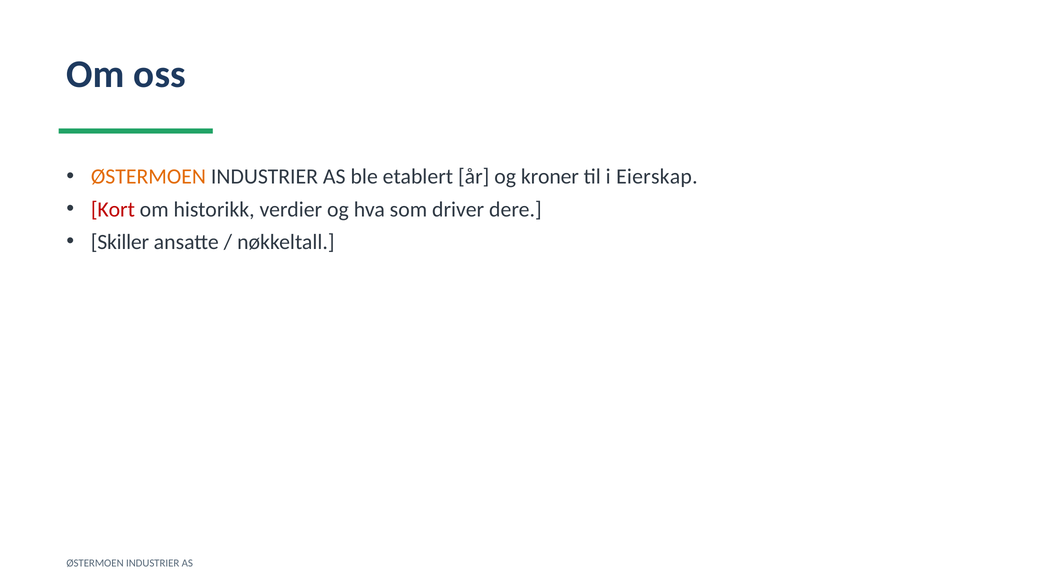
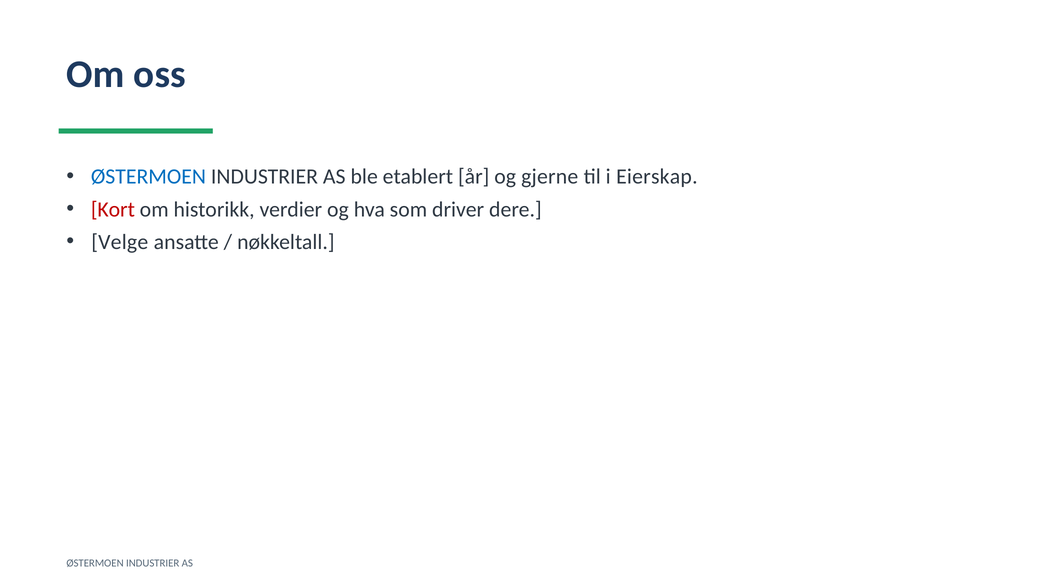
ØSTERMOEN at (148, 177) colour: orange -> blue
kroner: kroner -> gjerne
Skiller: Skiller -> Velge
